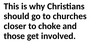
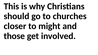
choke: choke -> might
